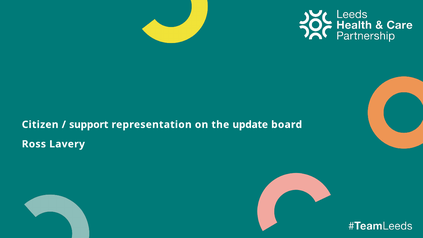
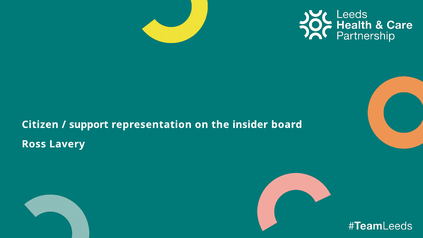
update: update -> insider
